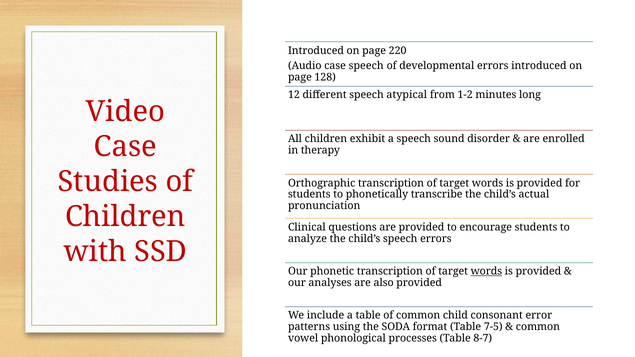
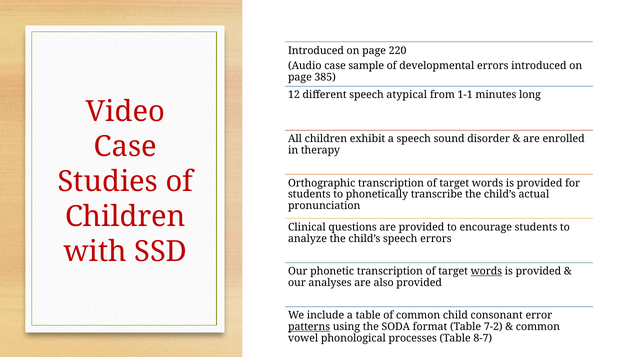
case speech: speech -> sample
128: 128 -> 385
1-2: 1-2 -> 1-1
patterns underline: none -> present
7-5: 7-5 -> 7-2
